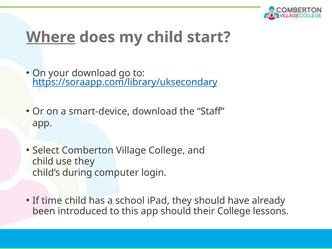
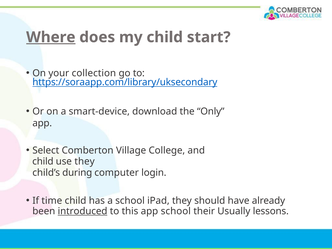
your download: download -> collection
Staff: Staff -> Only
introduced underline: none -> present
app should: should -> school
their College: College -> Usually
